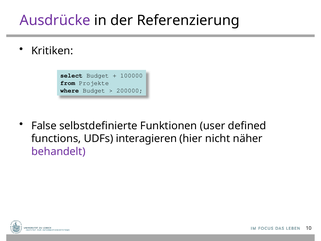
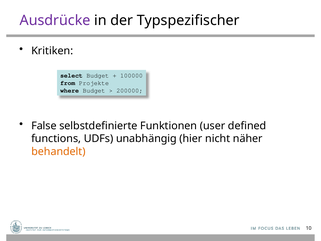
Referenzierung: Referenzierung -> Typspezifischer
interagieren: interagieren -> unabhängig
behandelt colour: purple -> orange
